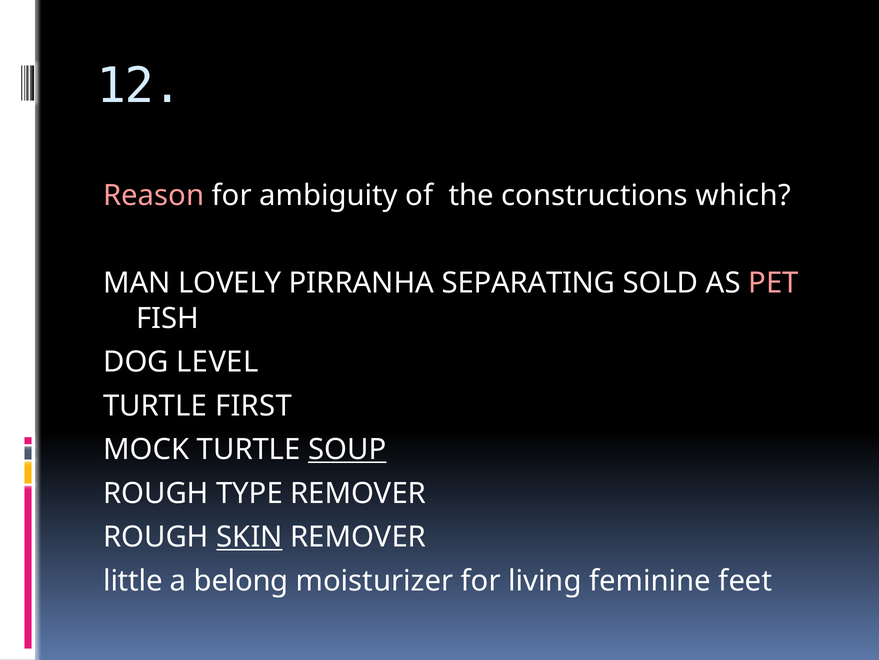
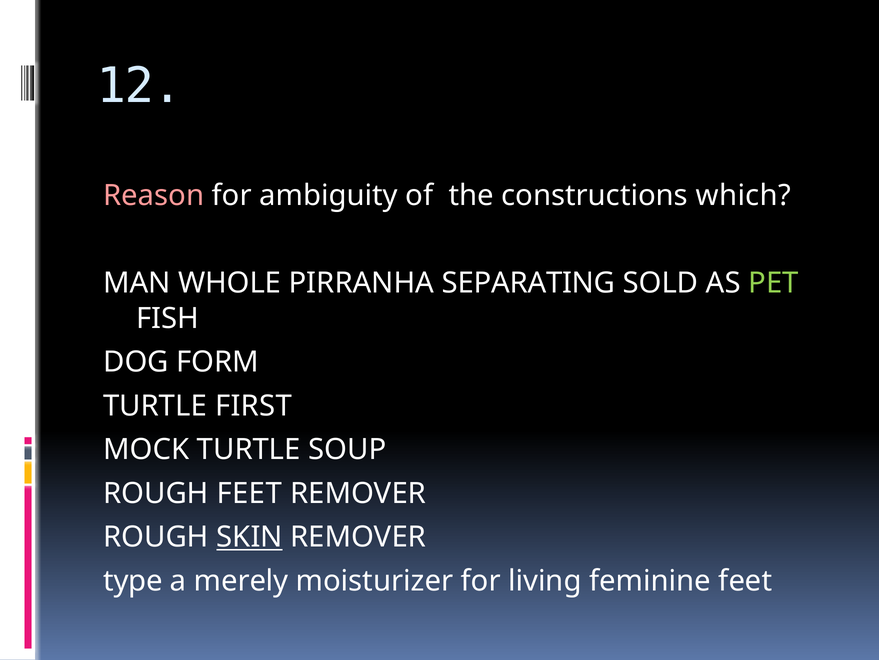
LOVELY: LOVELY -> WHOLE
PET colour: pink -> light green
LEVEL: LEVEL -> FORM
SOUP underline: present -> none
ROUGH TYPE: TYPE -> FEET
little: little -> type
belong: belong -> merely
